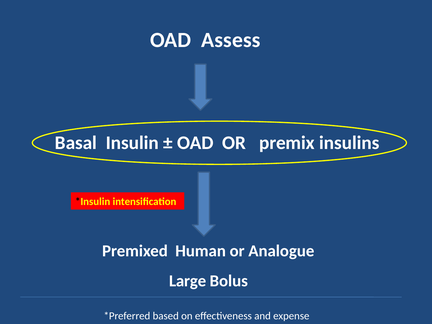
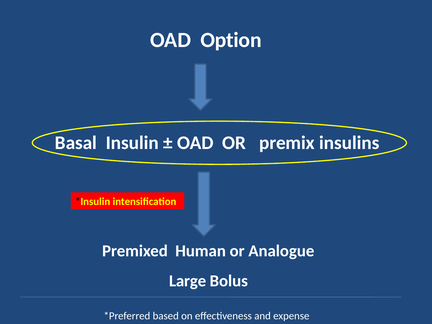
Assess: Assess -> Option
